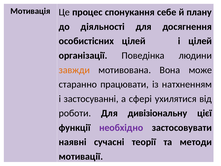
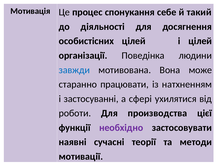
плану: плану -> такий
завжди colour: orange -> blue
дивізіональну: дивізіональну -> производства
